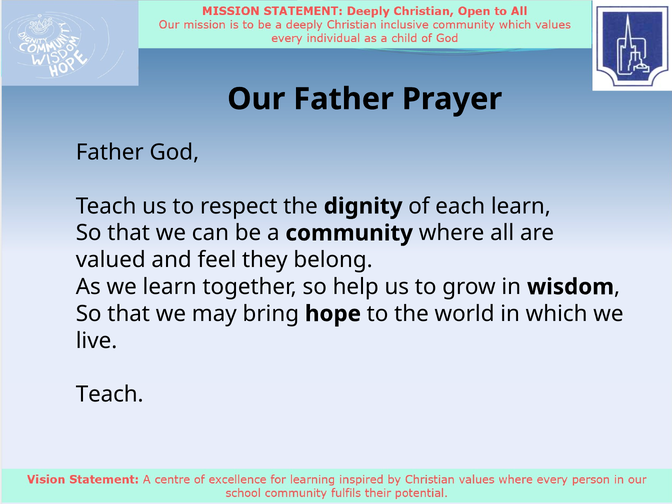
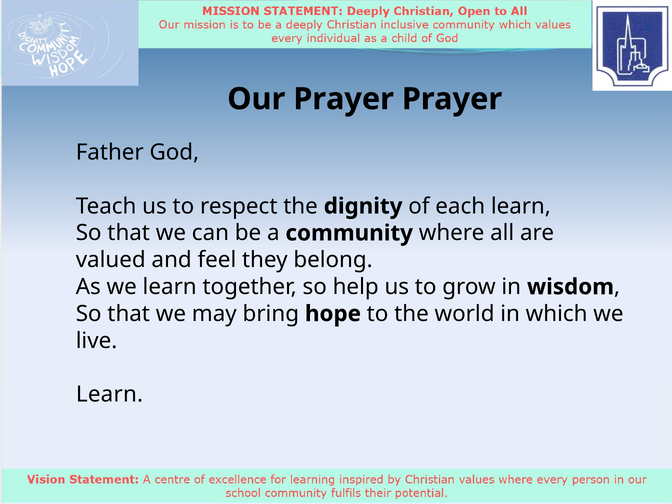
Our Father: Father -> Prayer
Teach at (110, 394): Teach -> Learn
